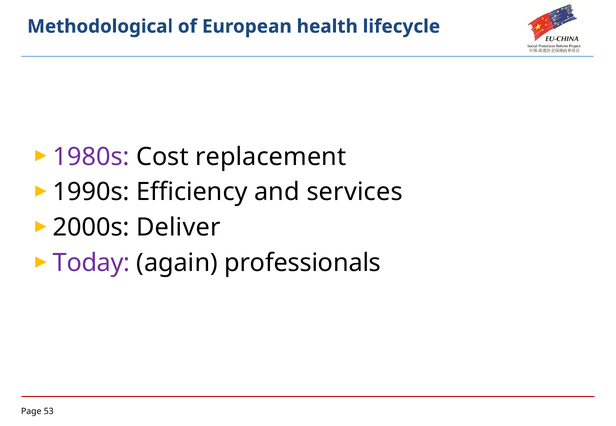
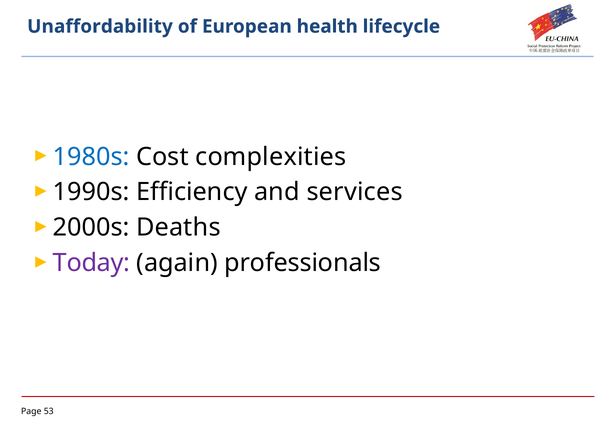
Methodological: Methodological -> Unaffordability
1980s colour: purple -> blue
replacement: replacement -> complexities
Deliver: Deliver -> Deaths
